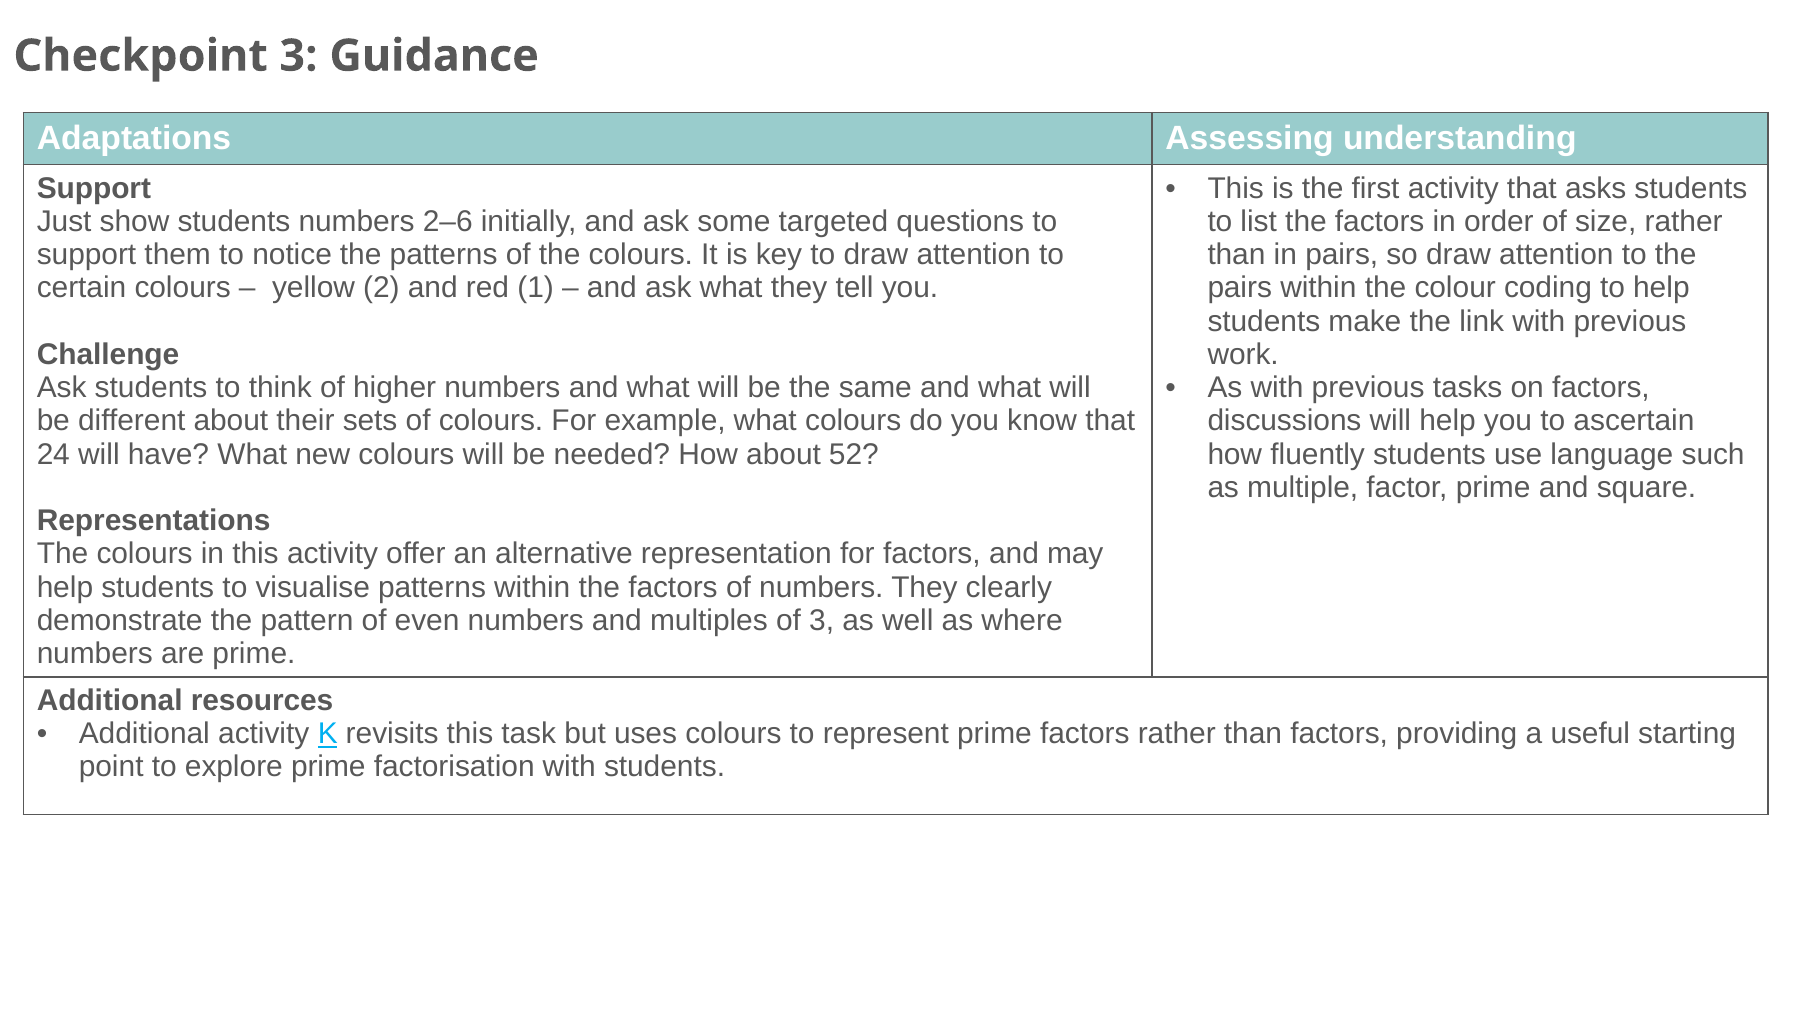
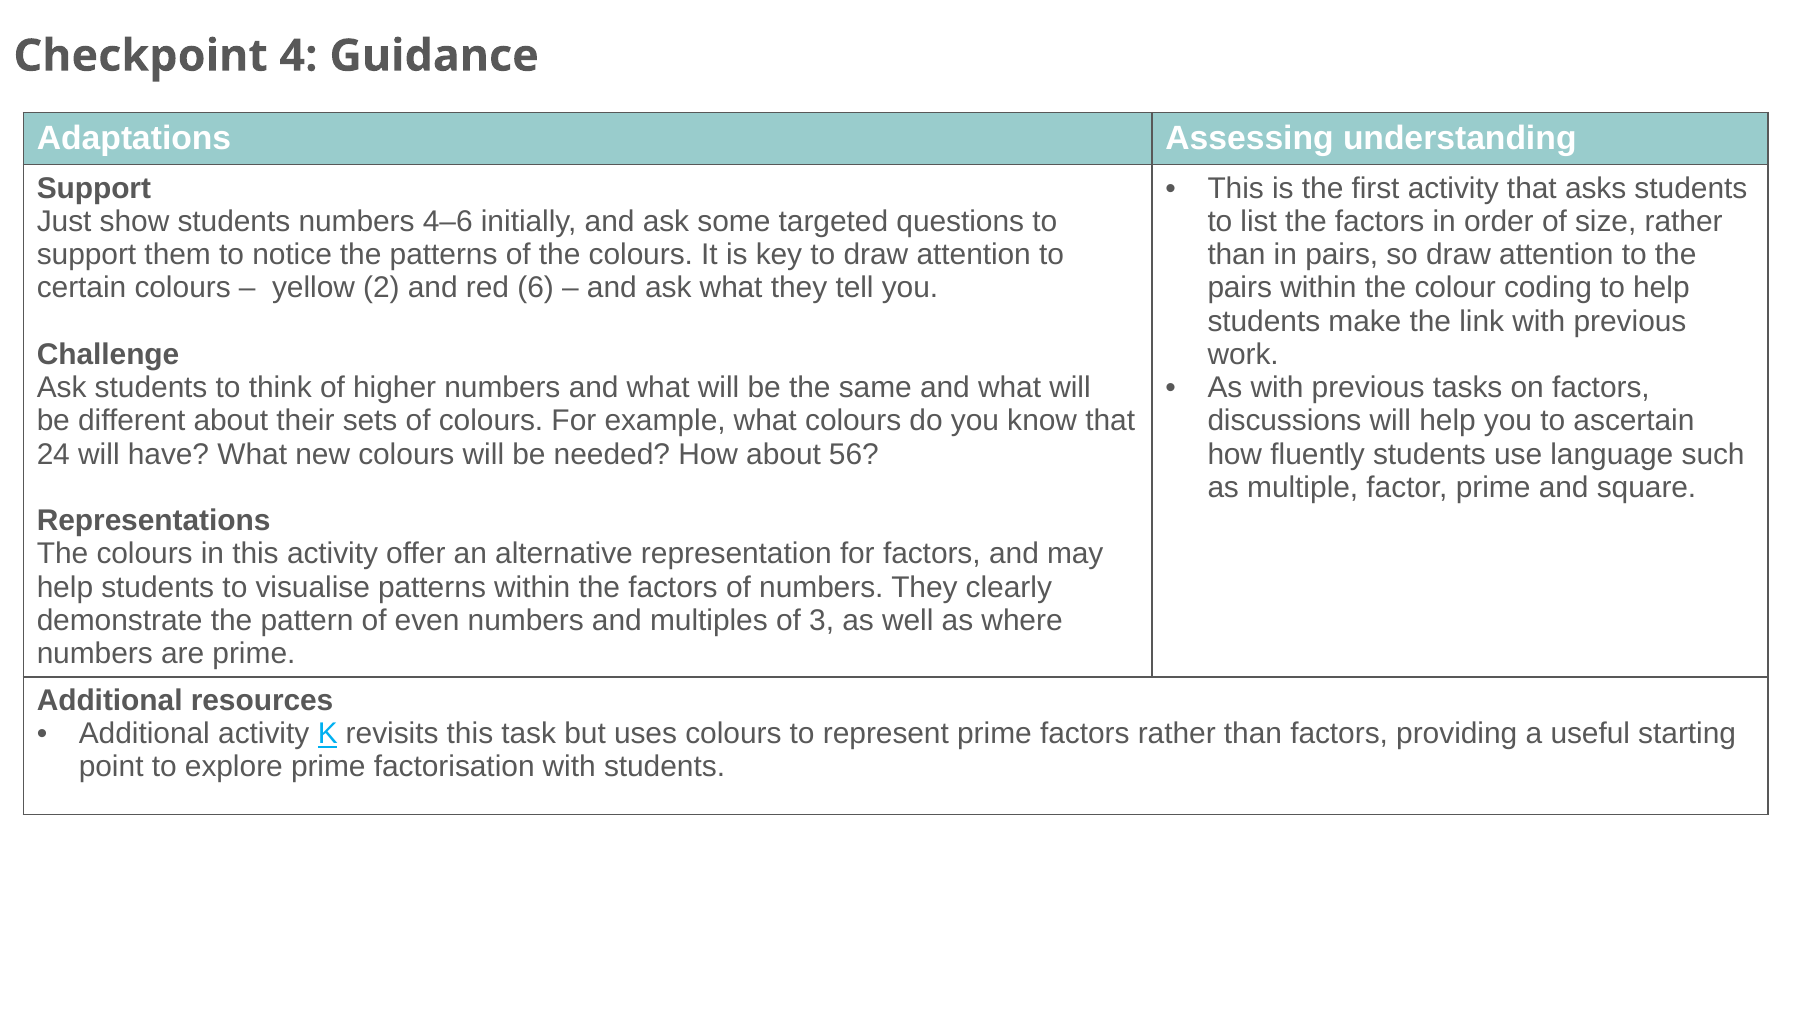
Checkpoint 3: 3 -> 4
2–6: 2–6 -> 4–6
1: 1 -> 6
52: 52 -> 56
